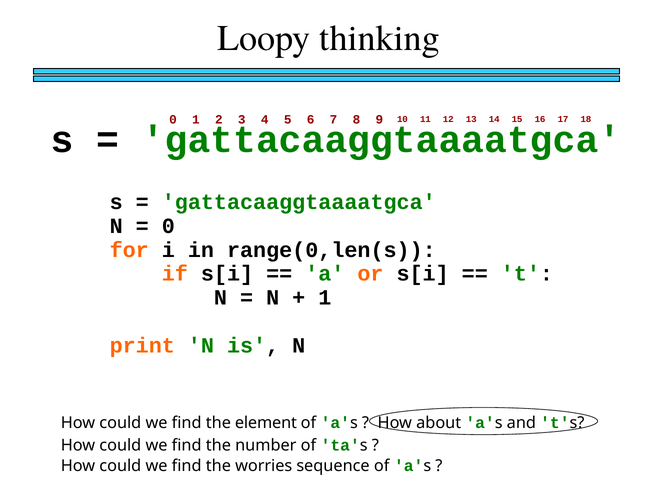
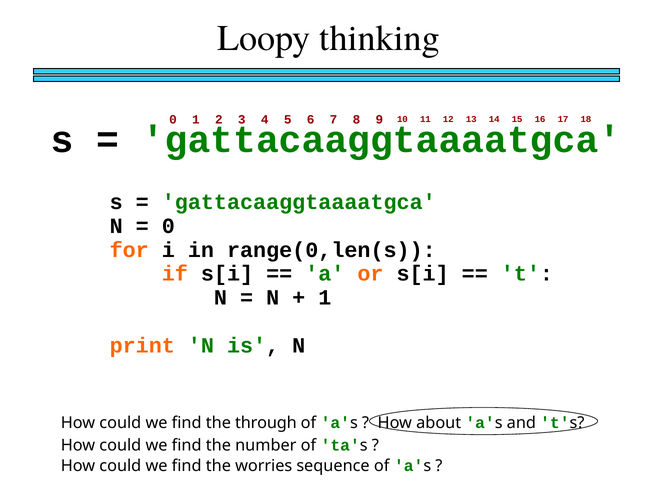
element: element -> through
